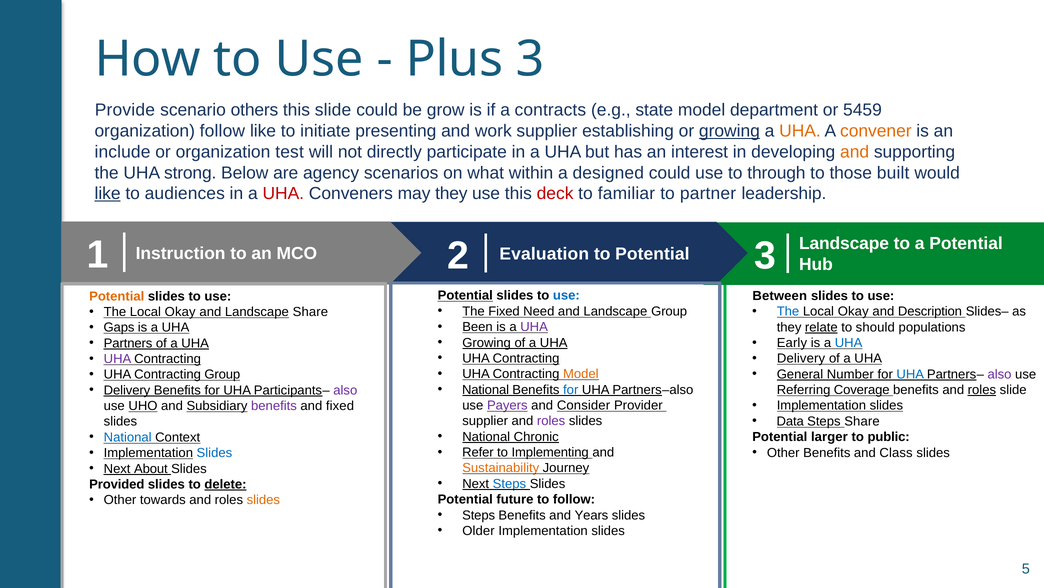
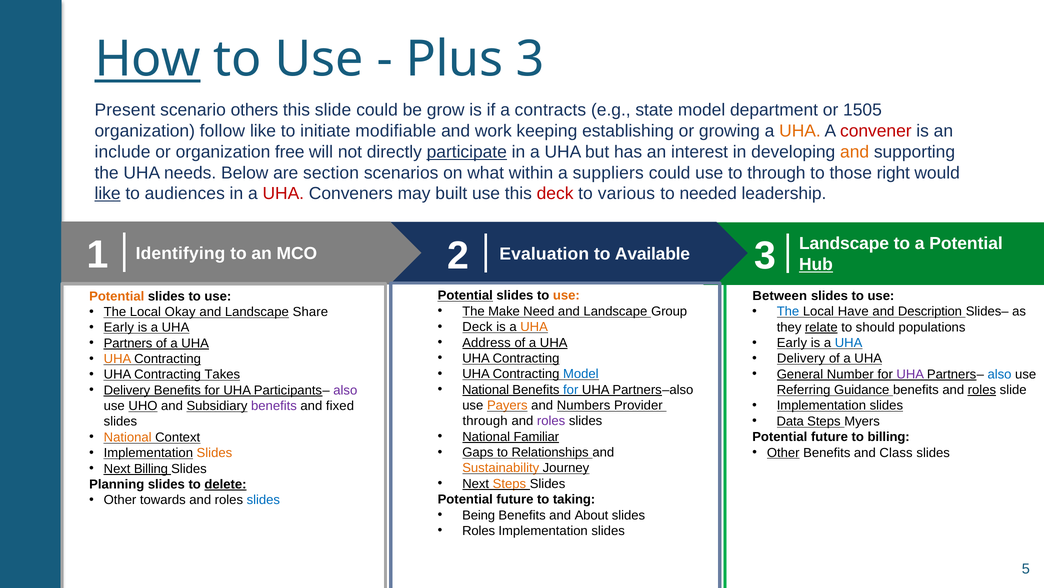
How underline: none -> present
Provide: Provide -> Present
5459: 5459 -> 1505
presenting: presenting -> modifiable
work supplier: supplier -> keeping
growing at (729, 131) underline: present -> none
convener colour: orange -> red
test: test -> free
participate underline: none -> present
strong: strong -> needs
agency: agency -> section
designed: designed -> suppliers
built: built -> right
may they: they -> built
familiar: familiar -> various
partner: partner -> needed
Instruction: Instruction -> Identifying
to Potential: Potential -> Available
Hub underline: none -> present
use at (566, 296) colour: blue -> orange
The Fixed: Fixed -> Make
Okay at (853, 312): Okay -> Have
Been at (477, 327): Been -> Deck
UHA at (534, 327) colour: purple -> orange
Gaps at (119, 328): Gaps -> Early
Growing at (487, 343): Growing -> Address
UHA at (118, 359) colour: purple -> orange
Model at (581, 375) colour: orange -> blue
UHA at (910, 375) colour: blue -> purple
also at (1000, 375) colour: purple -> blue
Contracting Group: Group -> Takes
Coverage: Coverage -> Guidance
Payers colour: purple -> orange
Consider: Consider -> Numbers
Steps Share: Share -> Myers
supplier at (485, 422): supplier -> through
Chronic: Chronic -> Familiar
National at (128, 438) colour: blue -> orange
larger at (829, 438): larger -> future
to public: public -> billing
Refer: Refer -> Gaps
Implementing: Implementing -> Relationships
Other at (783, 453) underline: none -> present
Slides at (214, 454) colour: blue -> orange
Next About: About -> Billing
Steps at (509, 484) colour: blue -> orange
Provided: Provided -> Planning
slides at (263, 501) colour: orange -> blue
to follow: follow -> taking
Steps at (479, 516): Steps -> Being
Years: Years -> About
Older at (478, 532): Older -> Roles
